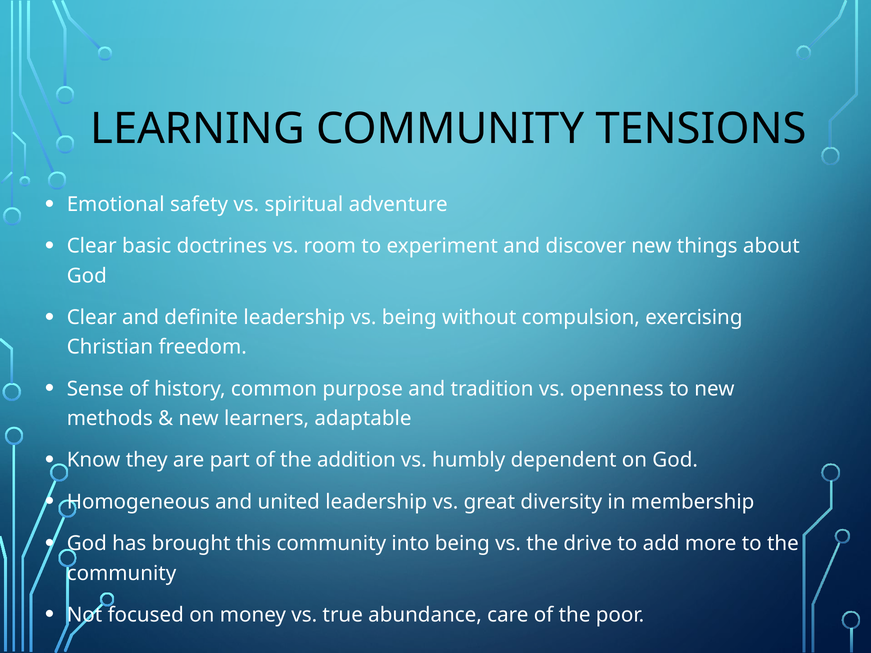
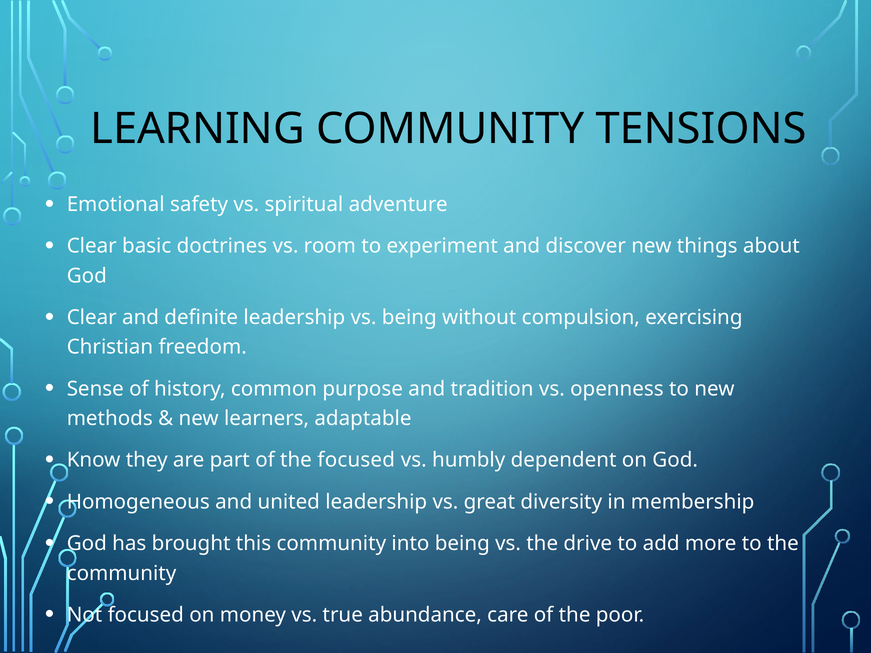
the addition: addition -> focused
